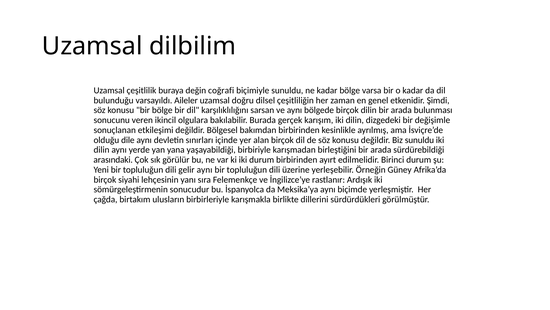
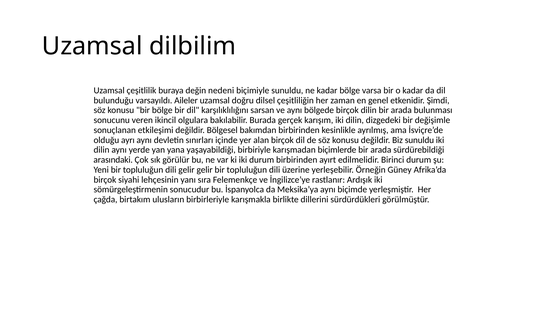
coğrafi: coğrafi -> nedeni
dile: dile -> ayrı
birleştiğini: birleştiğini -> biçimlerde
gelir aynı: aynı -> gelir
